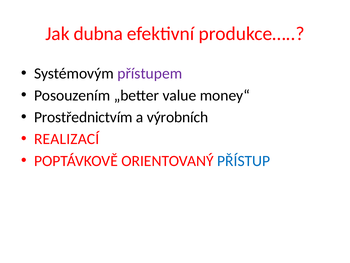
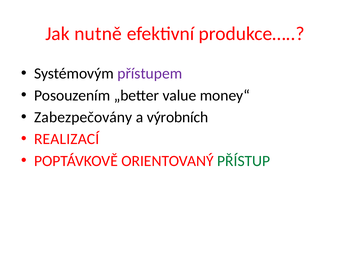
dubna: dubna -> nutně
Prostřednictvím: Prostřednictvím -> Zabezpečovány
PŘÍSTUP colour: blue -> green
